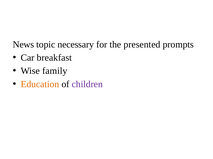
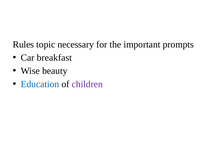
News: News -> Rules
presented: presented -> important
family: family -> beauty
Education colour: orange -> blue
